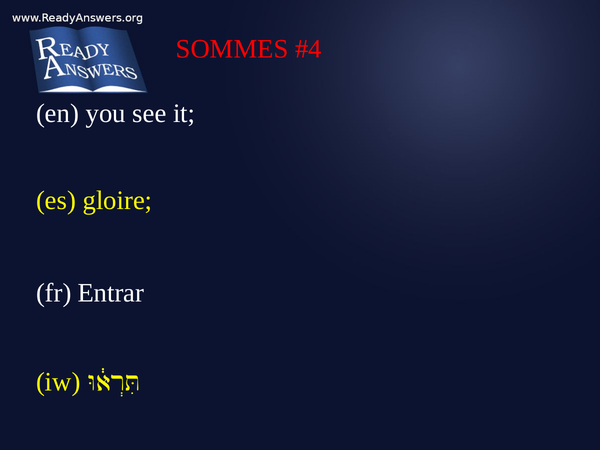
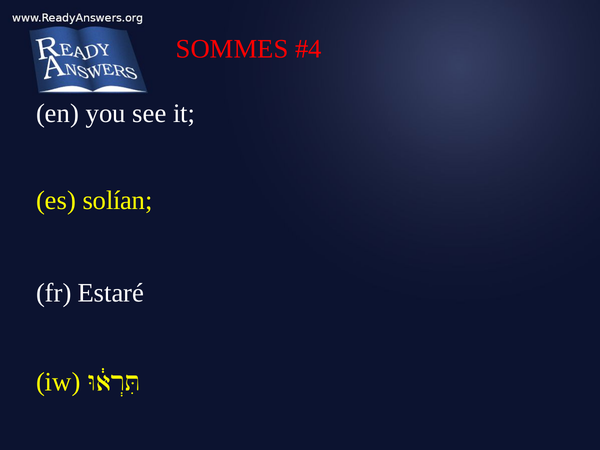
gloire: gloire -> solían
Entrar: Entrar -> Estaré
